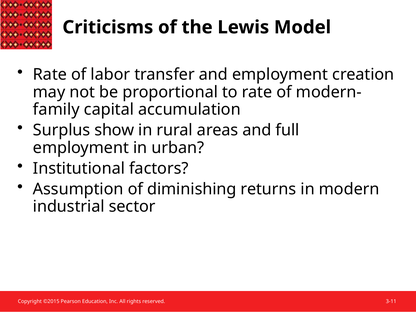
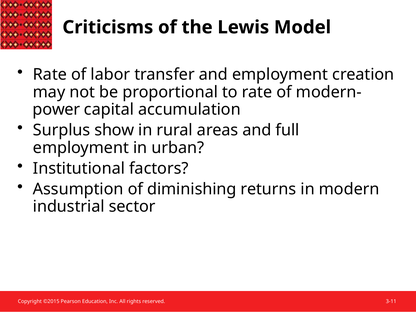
family: family -> power
